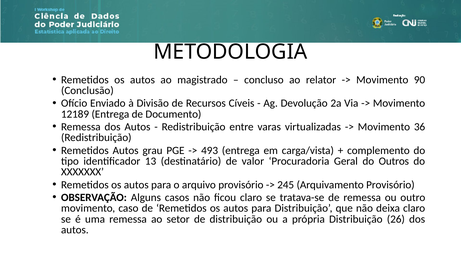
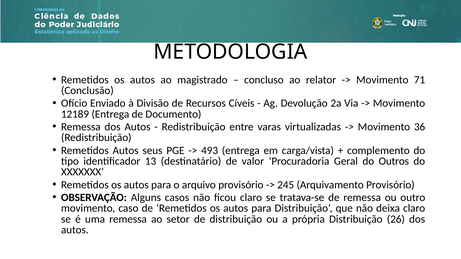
90: 90 -> 71
grau: grau -> seus
